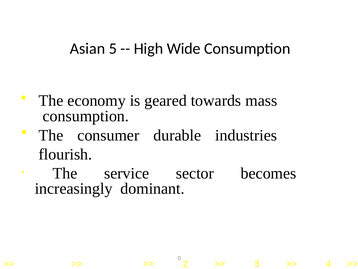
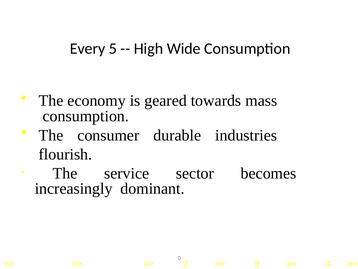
Asian: Asian -> Every
